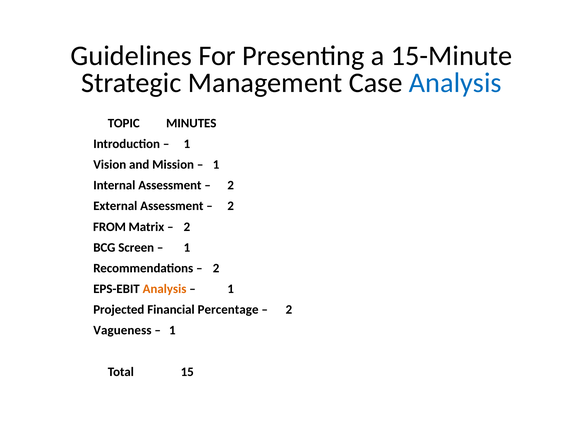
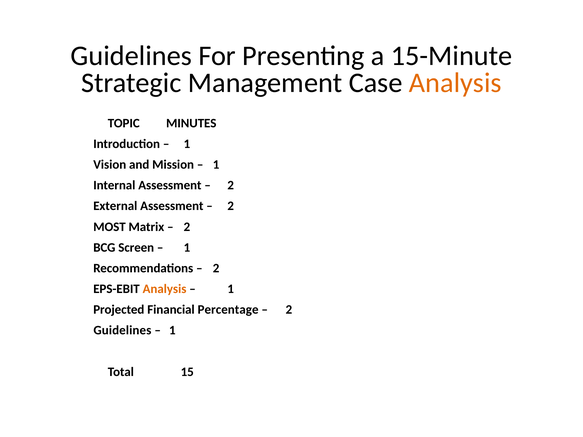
Analysis at (455, 83) colour: blue -> orange
FROM: FROM -> MOST
Vagueness at (122, 331): Vagueness -> Guidelines
